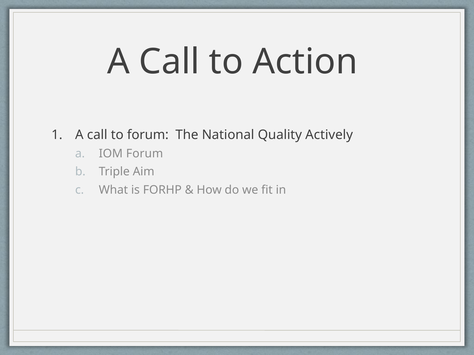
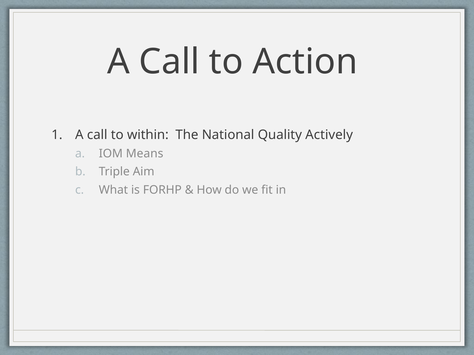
to forum: forum -> within
IOM Forum: Forum -> Means
